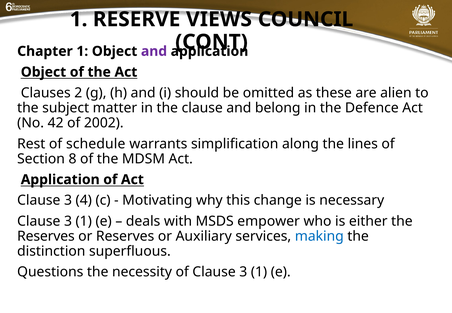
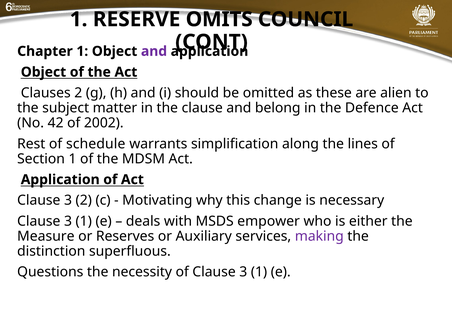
VIEWS: VIEWS -> OMITS
Section 8: 8 -> 1
3 4: 4 -> 2
Reserves at (46, 236): Reserves -> Measure
making colour: blue -> purple
